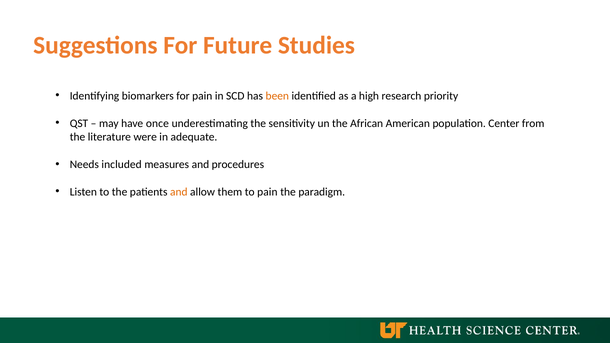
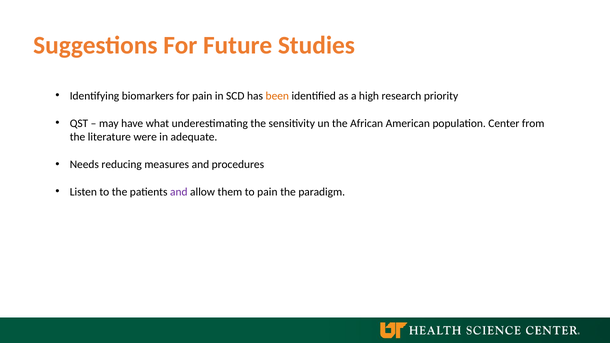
once: once -> what
included: included -> reducing
and at (179, 192) colour: orange -> purple
